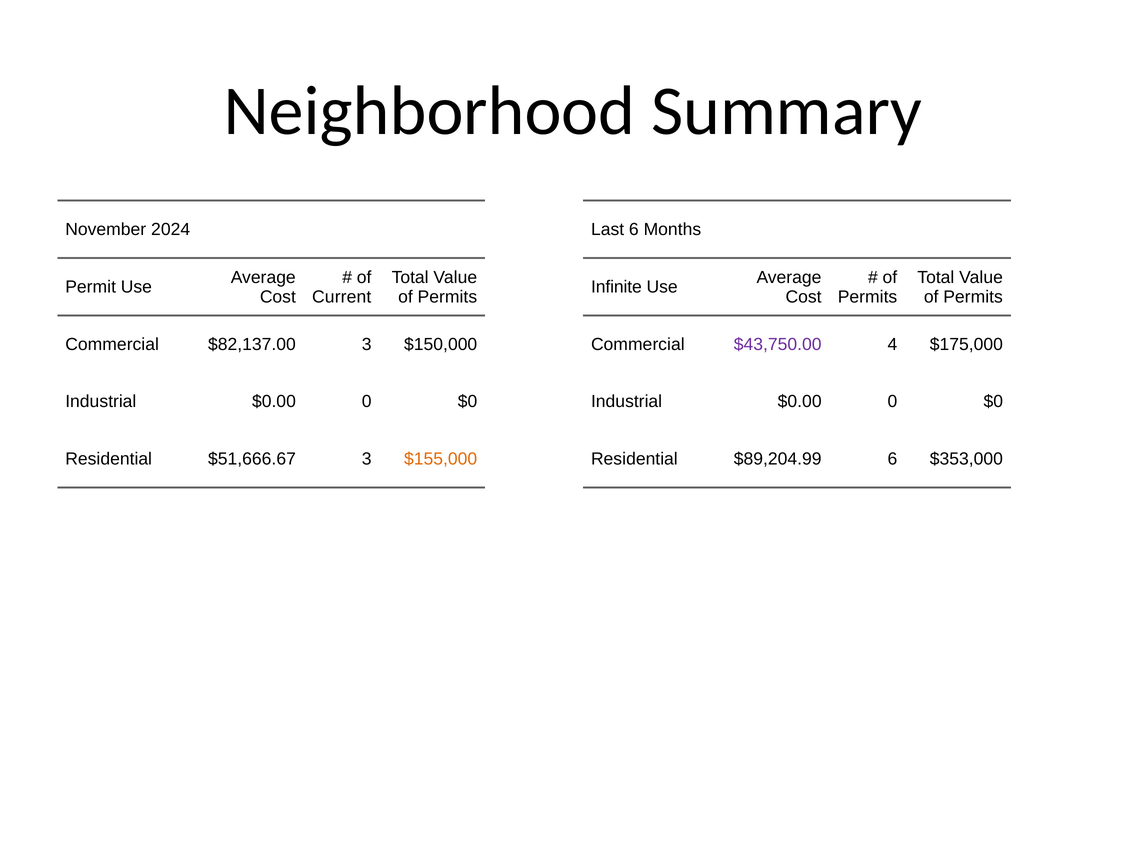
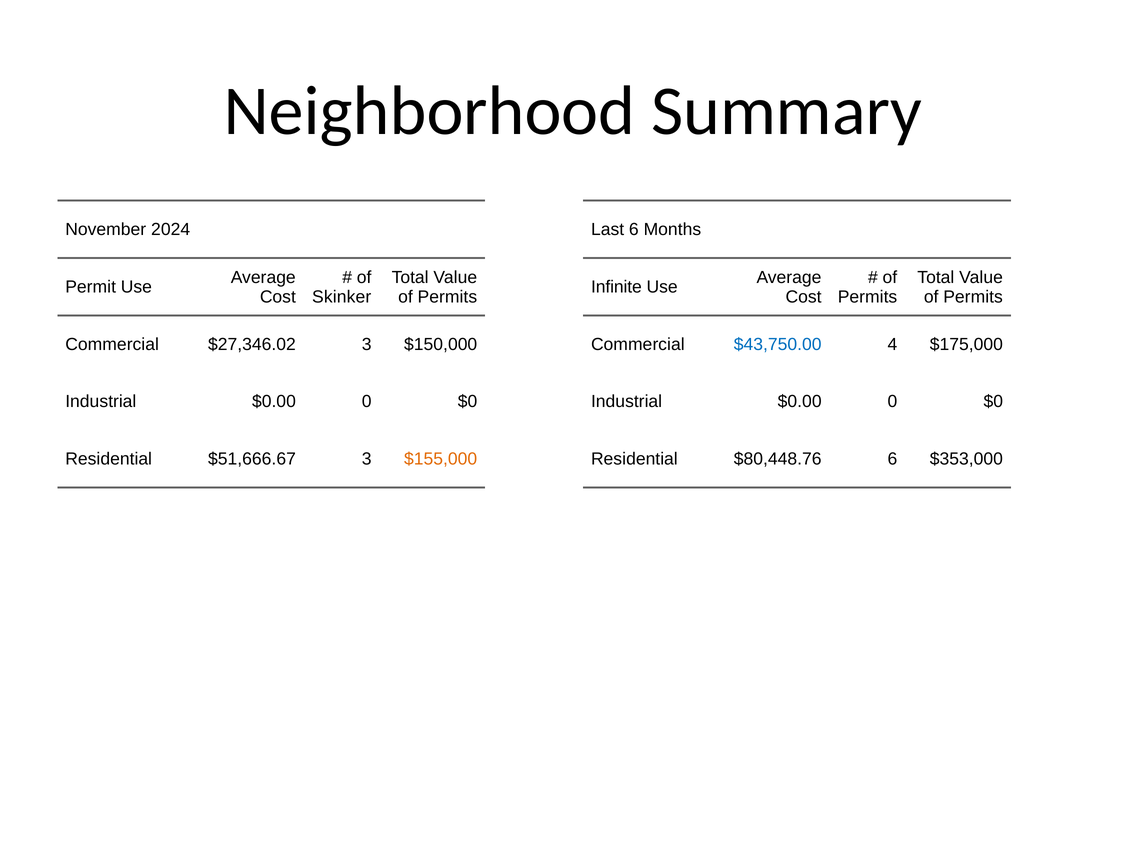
Current: Current -> Skinker
$82,137.00: $82,137.00 -> $27,346.02
$43,750.00 colour: purple -> blue
$89,204.99: $89,204.99 -> $80,448.76
